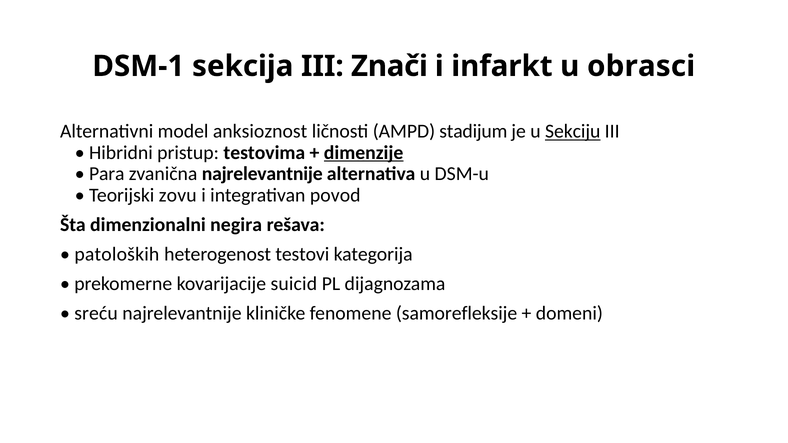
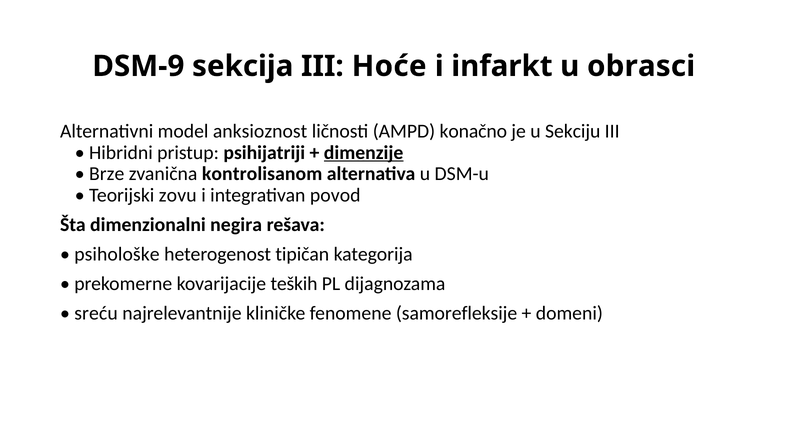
DSM-1: DSM-1 -> DSM-9
Znači: Znači -> Hoće
stadijum: stadijum -> konačno
Sekciju underline: present -> none
testovima: testovima -> psihijatriji
Para: Para -> Brze
zvanična najrelevantnije: najrelevantnije -> kontrolisanom
patoloških: patoloških -> psihološke
testovi: testovi -> tipičan
suicid: suicid -> teških
